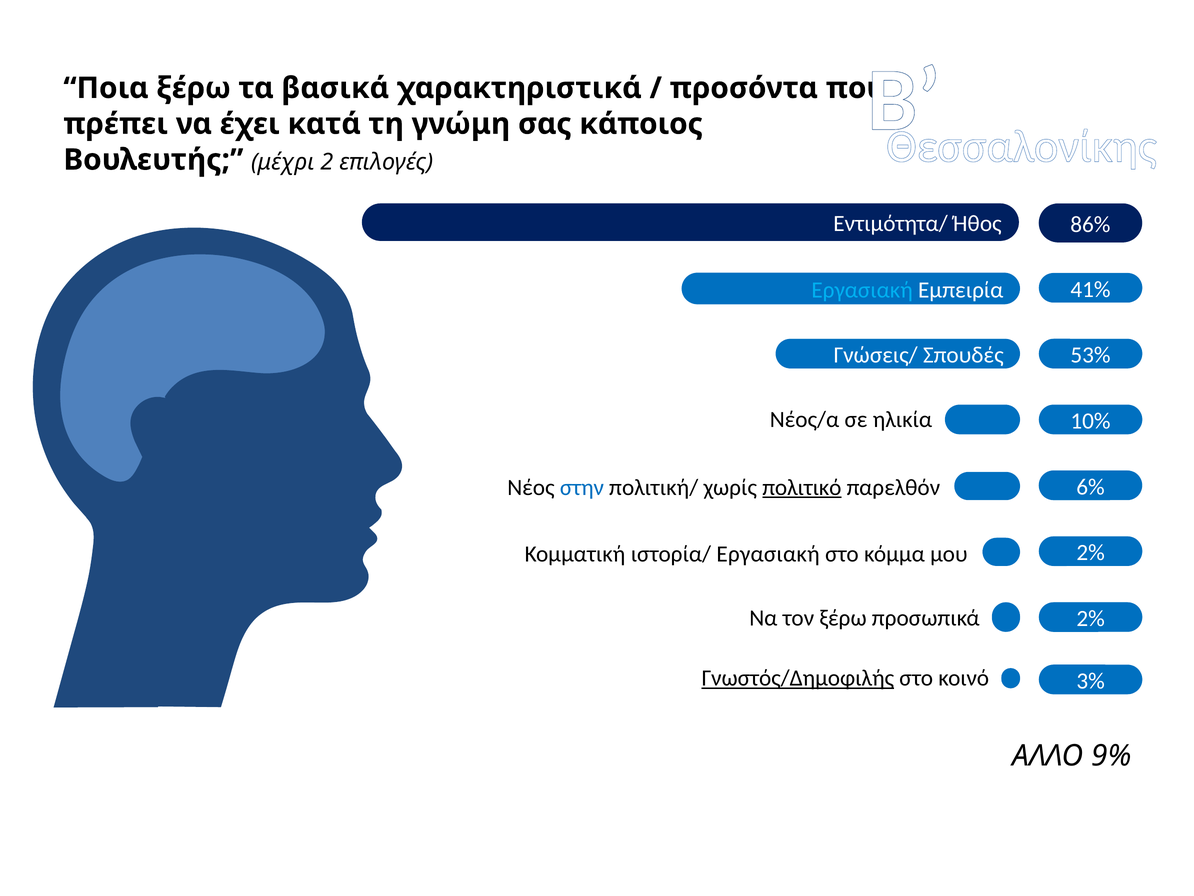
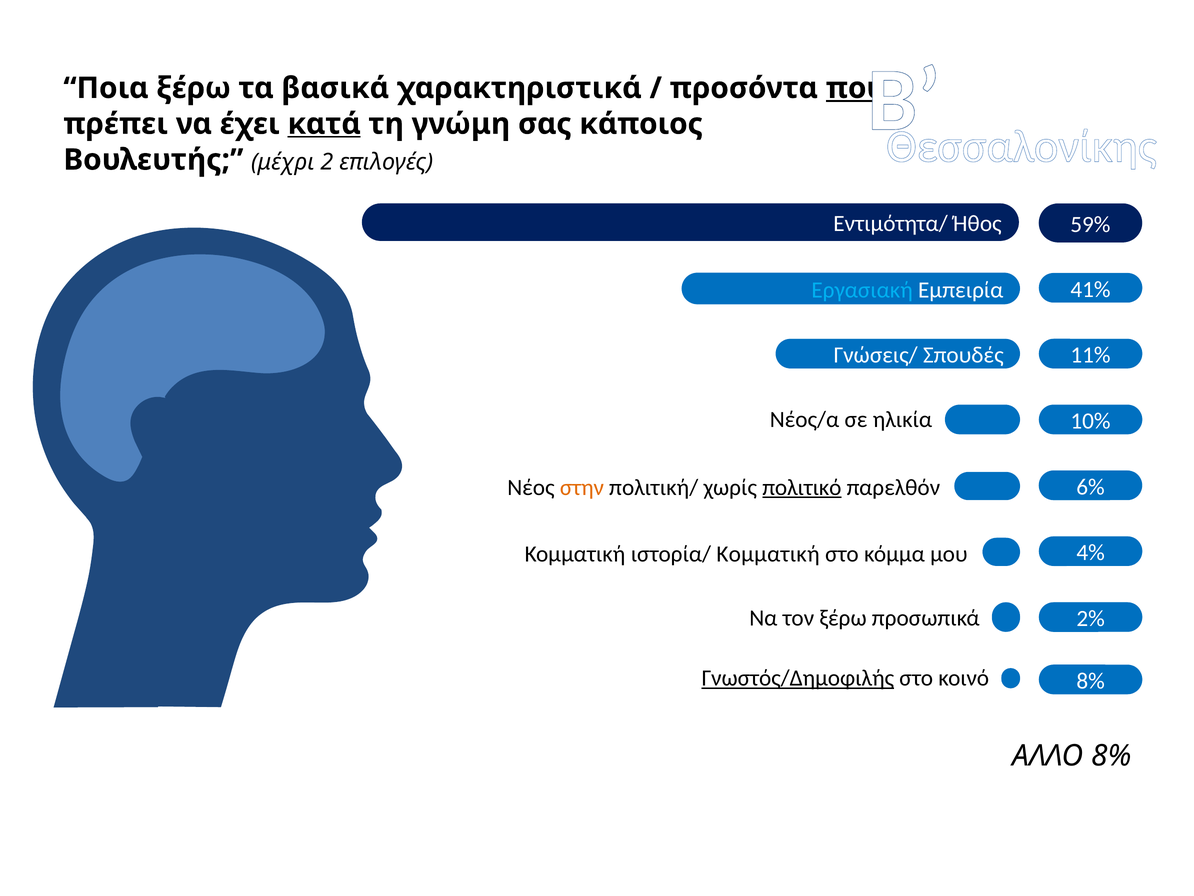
που underline: none -> present
κατά underline: none -> present
86%: 86% -> 59%
53%: 53% -> 11%
στην colour: blue -> orange
2% at (1091, 552): 2% -> 4%
ιστορία/ Εργασιακή: Εργασιακή -> Κομματική
3% at (1091, 681): 3% -> 8%
ΑΛΛΟ 9%: 9% -> 8%
